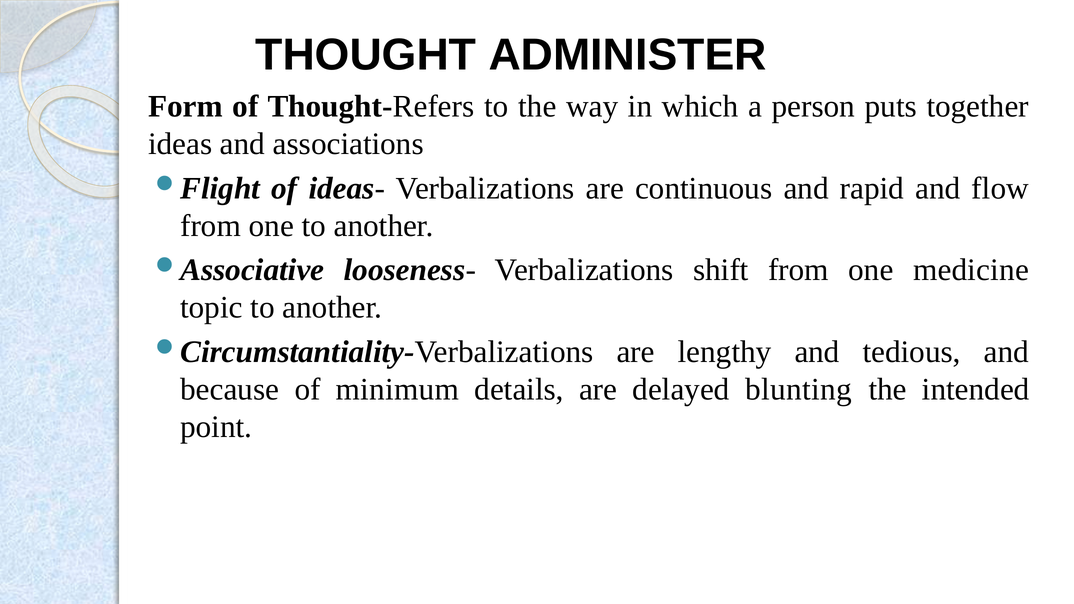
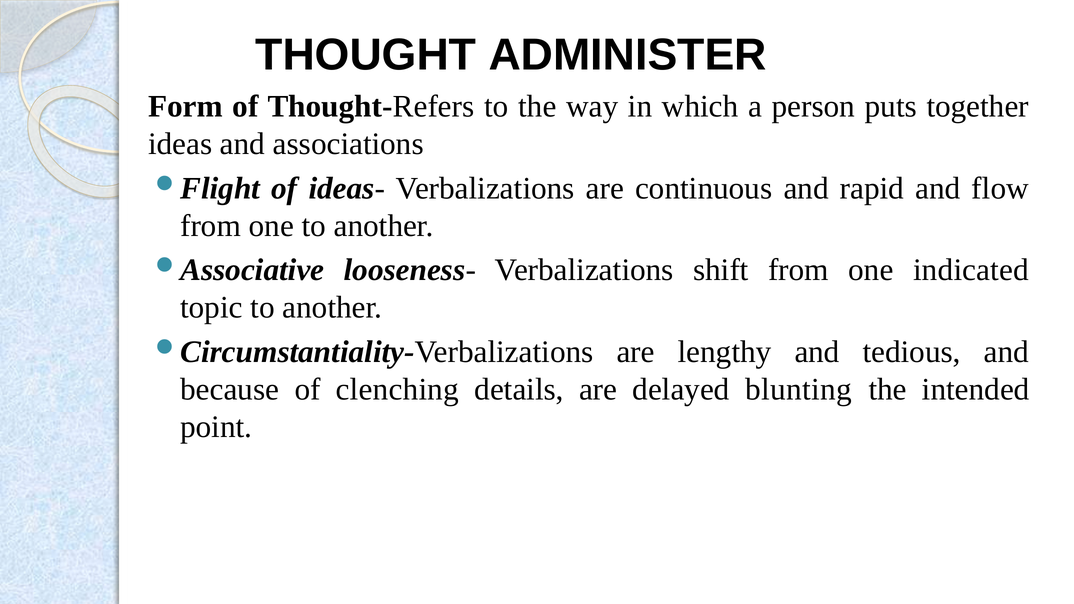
medicine: medicine -> indicated
minimum: minimum -> clenching
